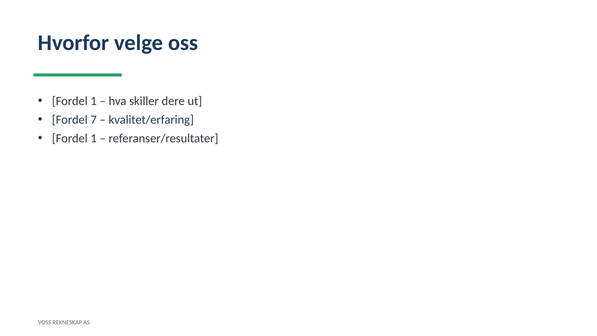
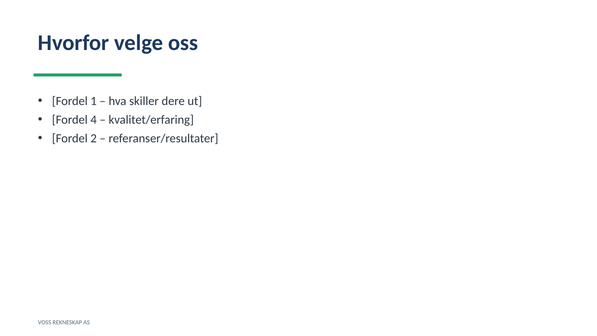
7: 7 -> 4
1 at (94, 138): 1 -> 2
